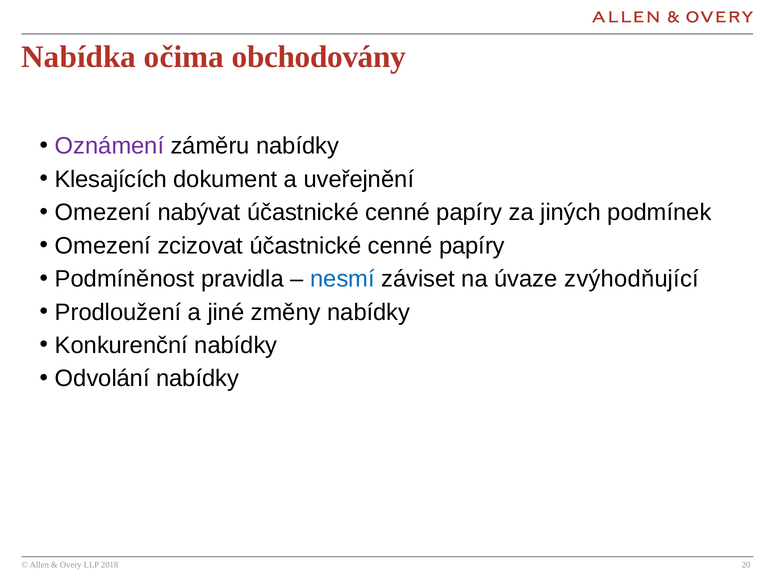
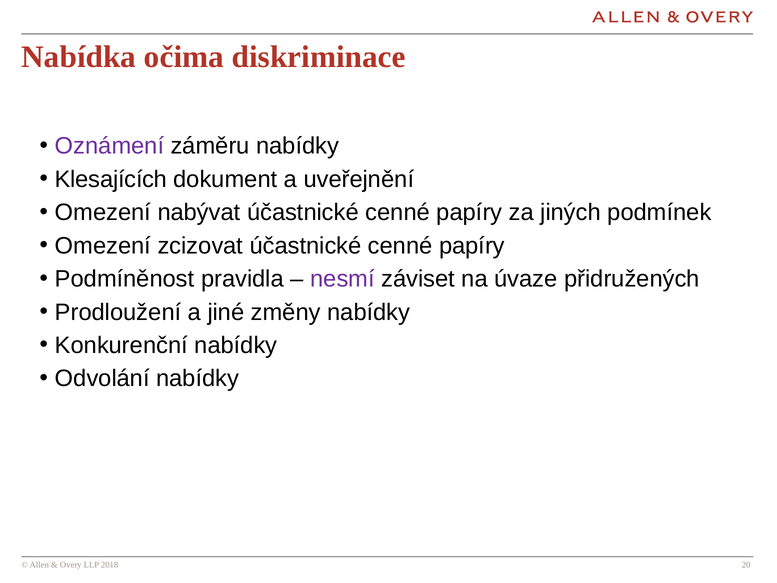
obchodovány: obchodovány -> diskriminace
nesmí colour: blue -> purple
zvýhodňující: zvýhodňující -> přidružených
